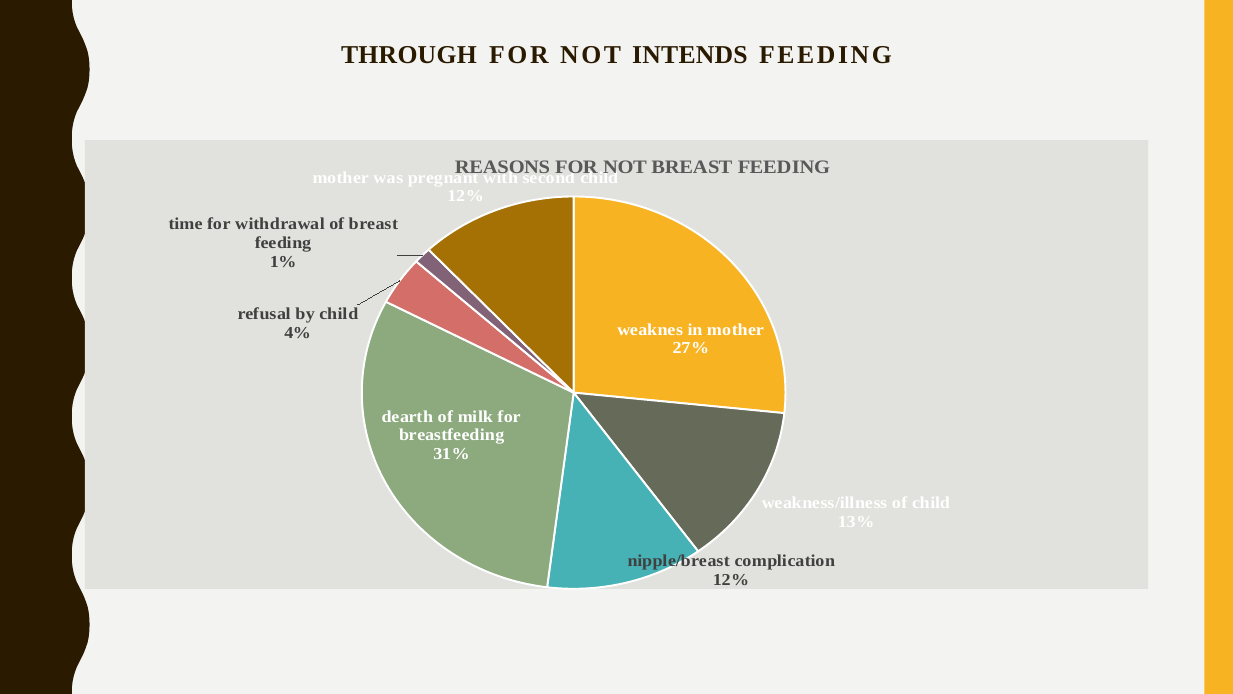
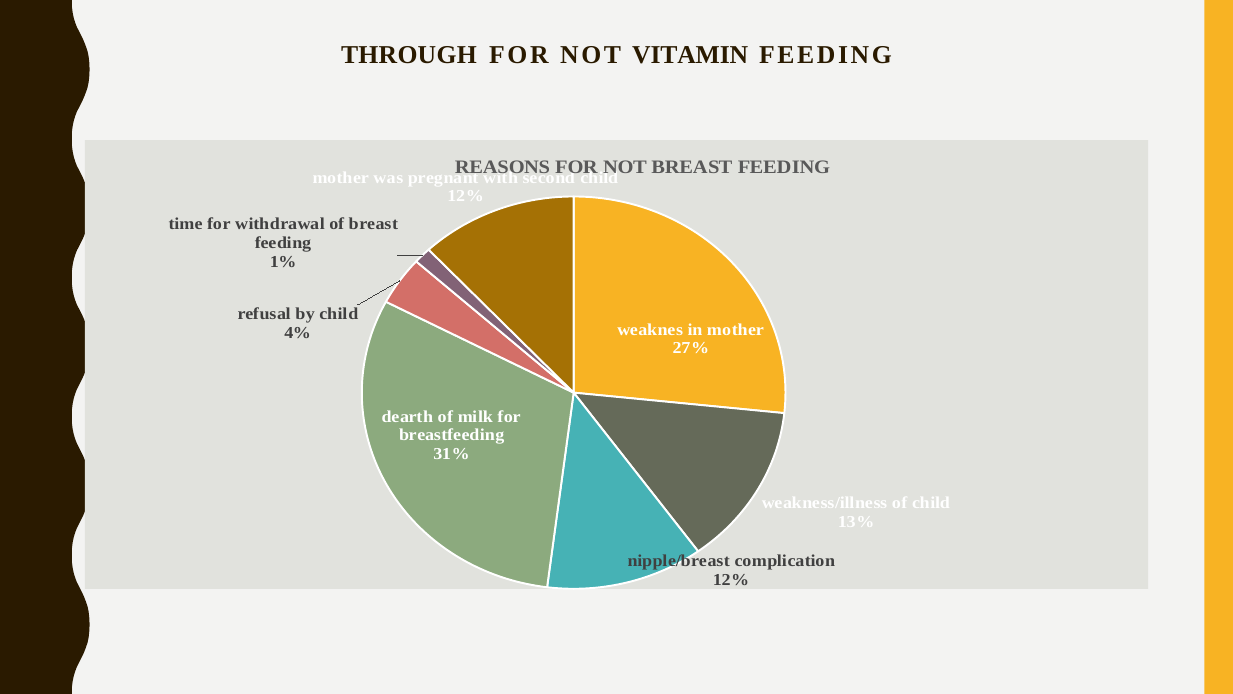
INTENDS: INTENDS -> VITAMIN
